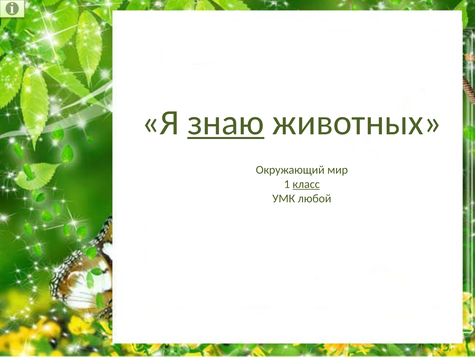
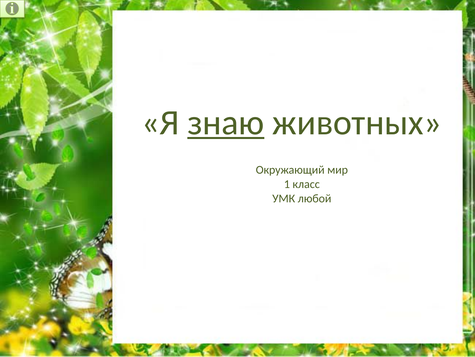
класс underline: present -> none
